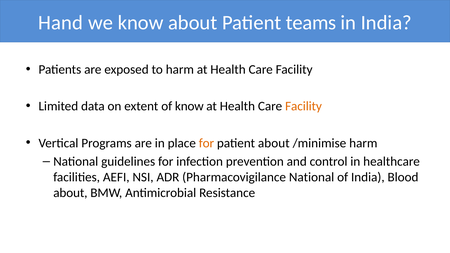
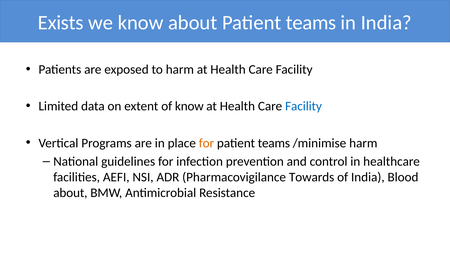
Hand: Hand -> Exists
Facility at (304, 106) colour: orange -> blue
about at (274, 143): about -> teams
Pharmacovigilance National: National -> Towards
